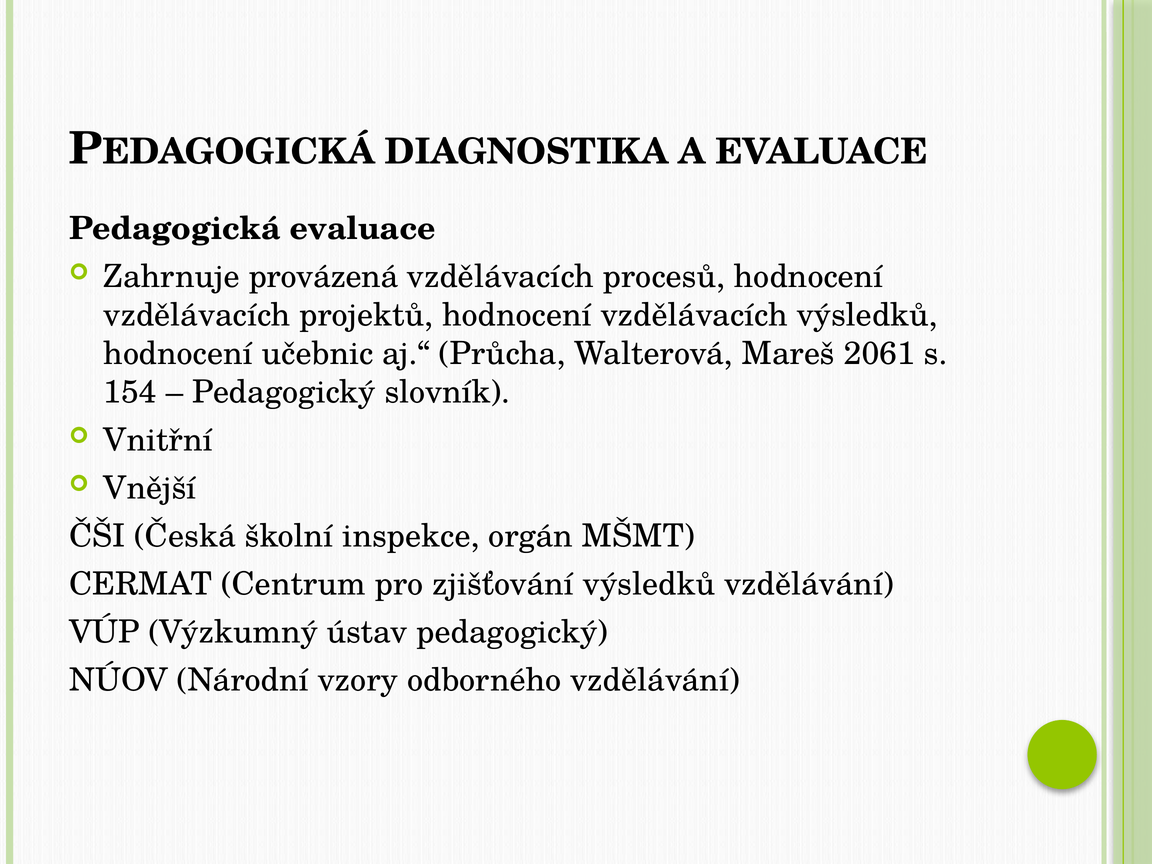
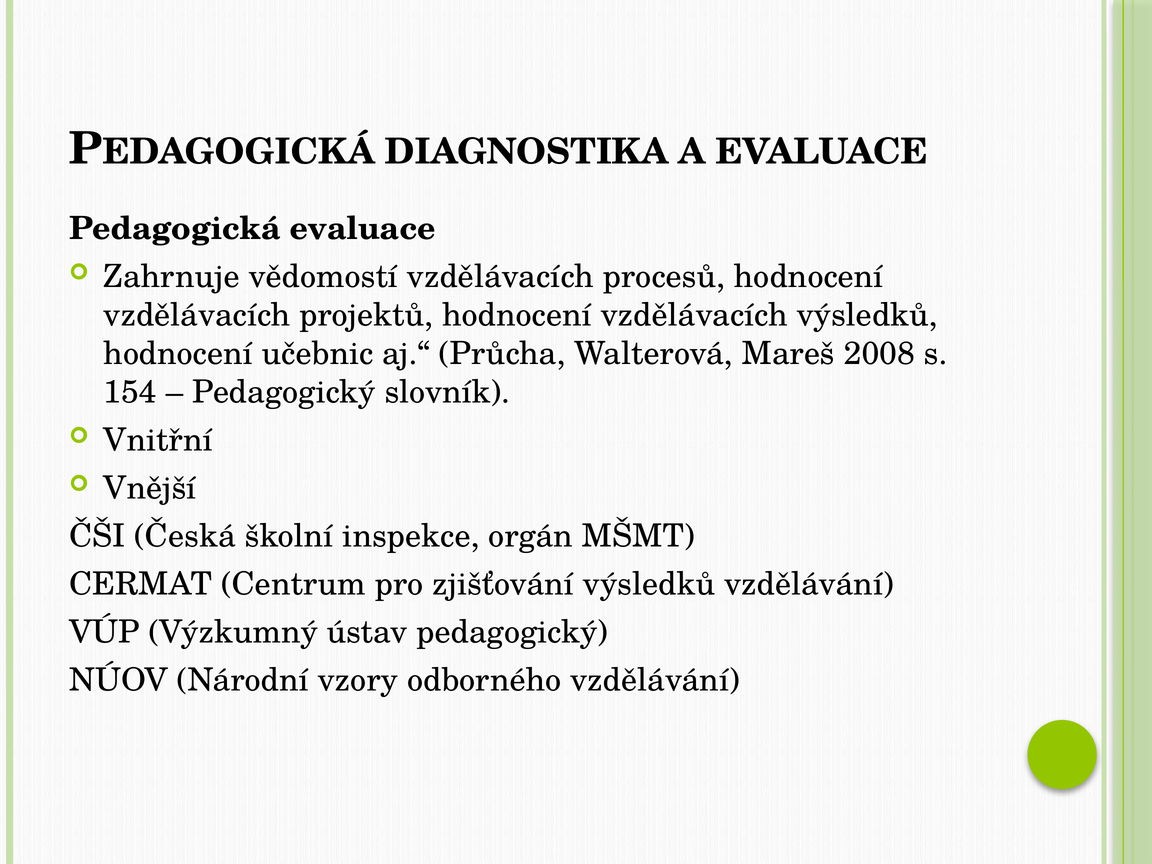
provázená: provázená -> vědomostí
2061: 2061 -> 2008
